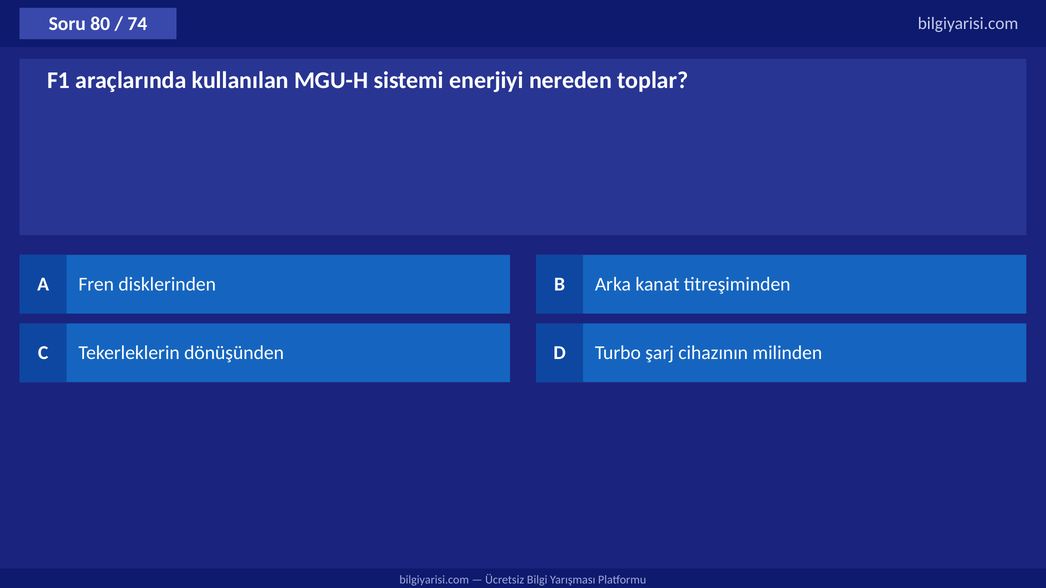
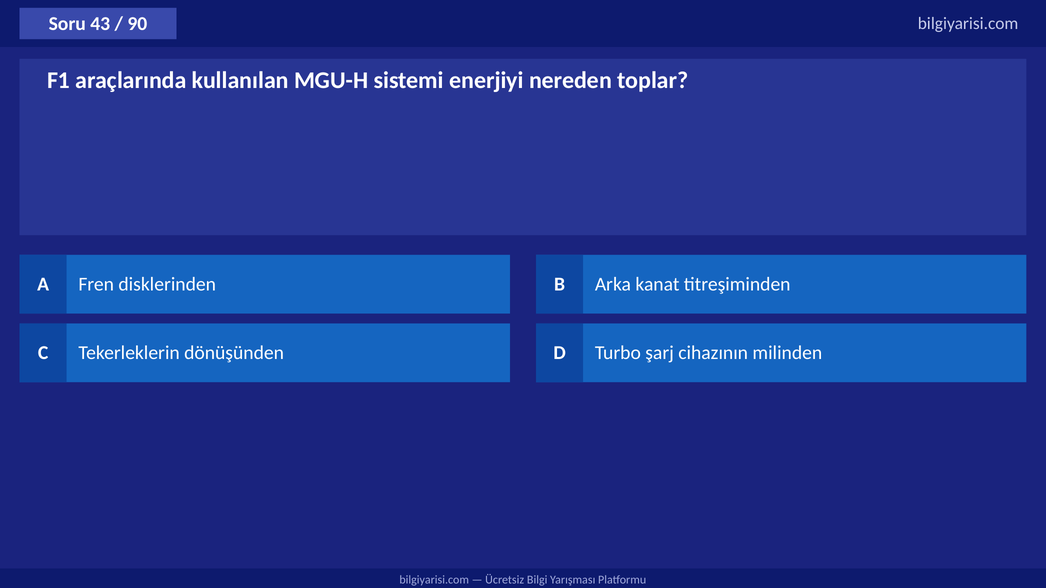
80: 80 -> 43
74: 74 -> 90
